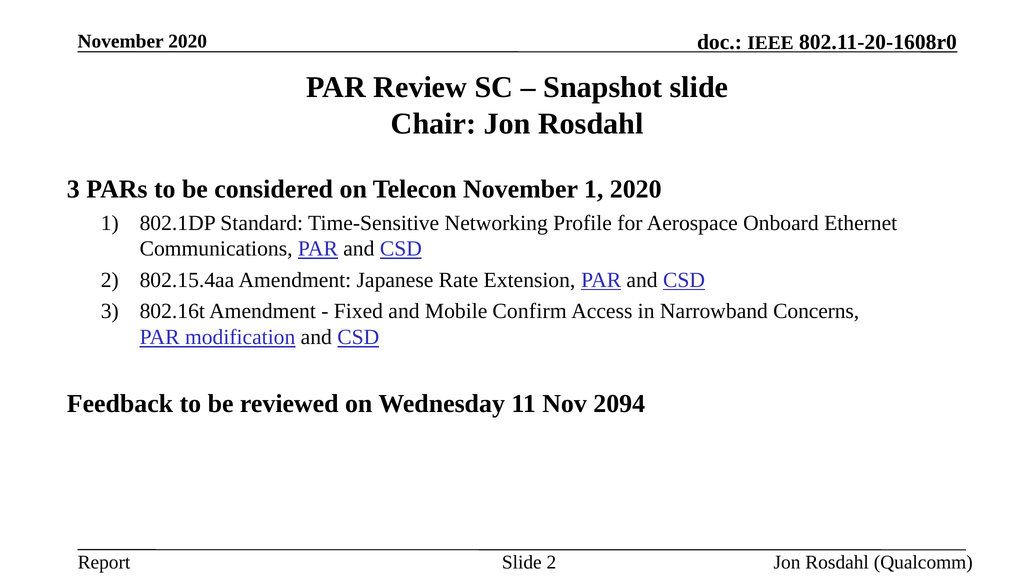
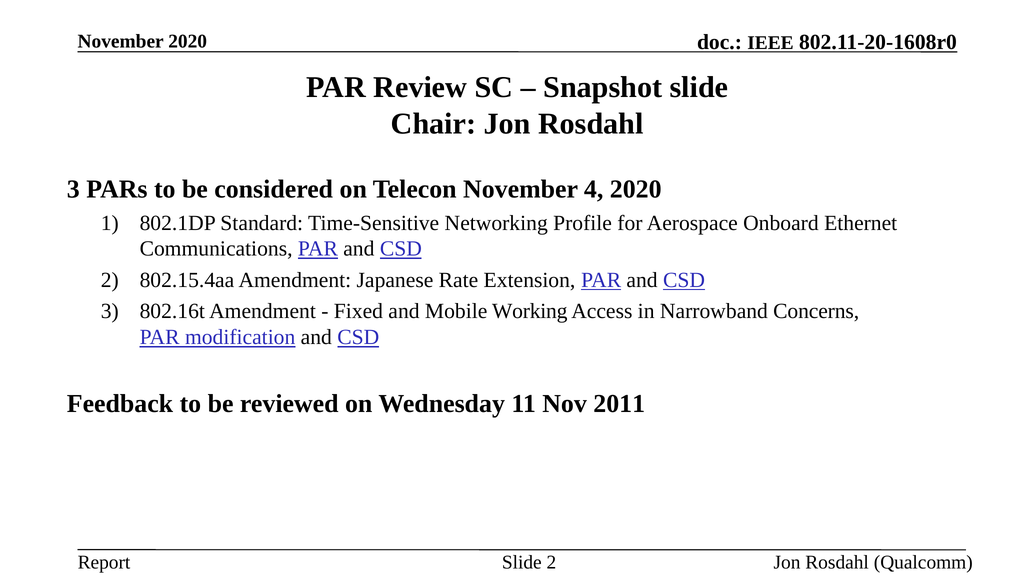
November 1: 1 -> 4
Confirm: Confirm -> Working
2094: 2094 -> 2011
